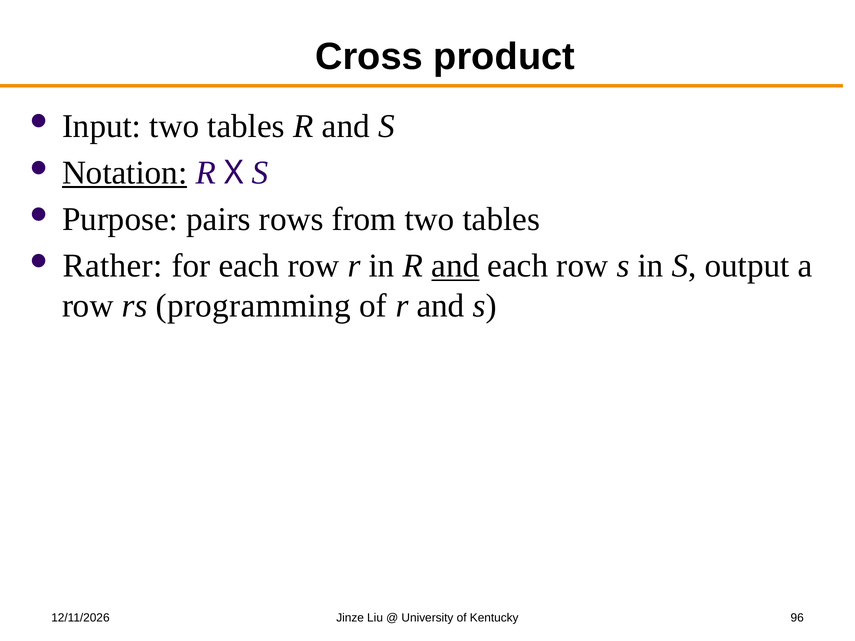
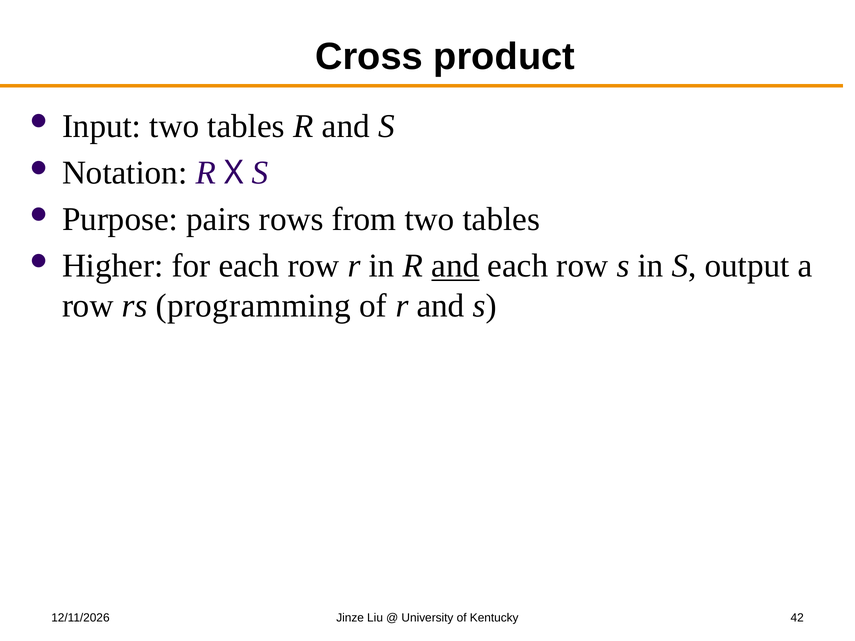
Notation underline: present -> none
Rather: Rather -> Higher
96: 96 -> 42
